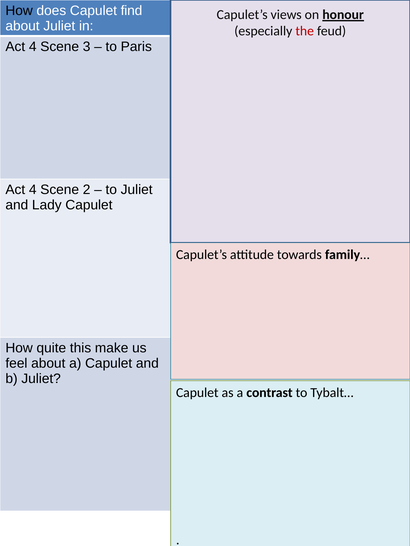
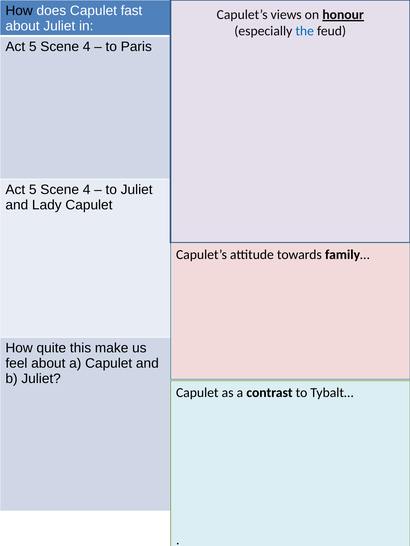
find: find -> fast
the colour: red -> blue
4 at (33, 47): 4 -> 5
3 at (87, 47): 3 -> 4
4 at (33, 190): 4 -> 5
2 at (87, 190): 2 -> 4
